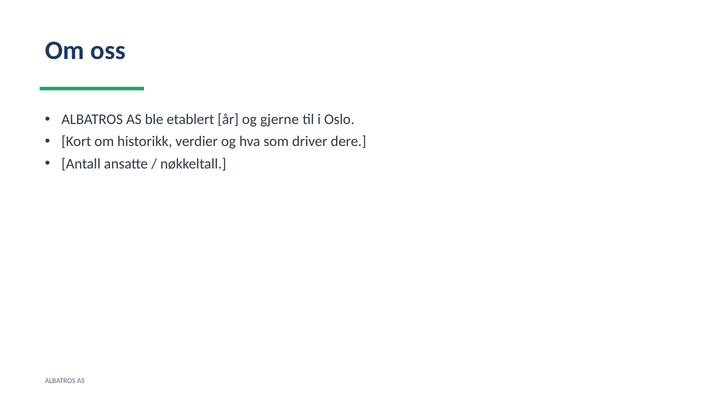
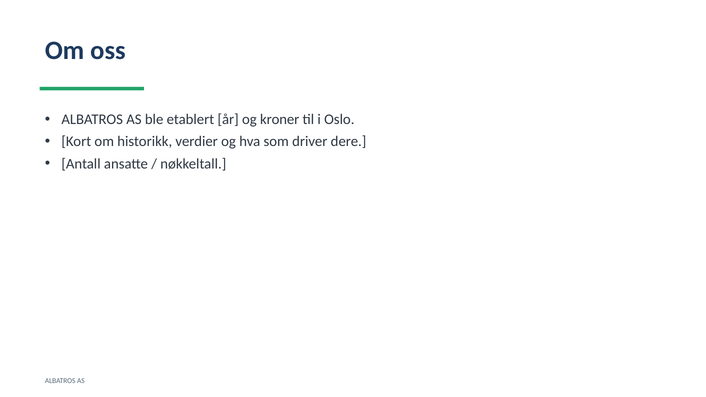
gjerne: gjerne -> kroner
